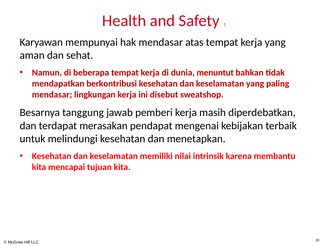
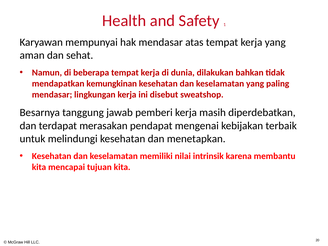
menuntut: menuntut -> dilakukan
berkontribusi: berkontribusi -> kemungkinan
